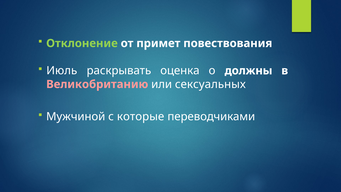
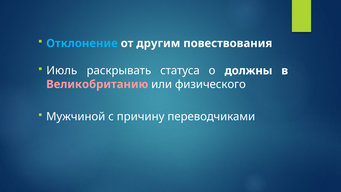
Отклонение colour: light green -> light blue
примет: примет -> другим
оценка: оценка -> статуса
сексуальных: сексуальных -> физического
которые: которые -> причину
